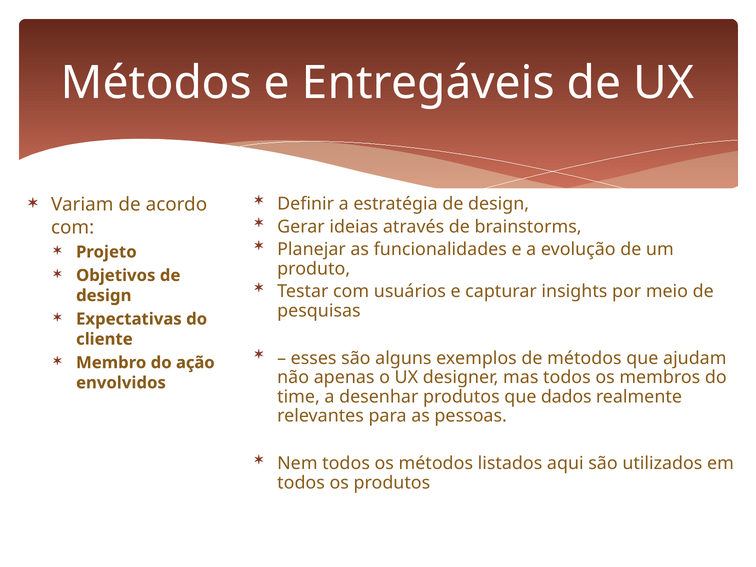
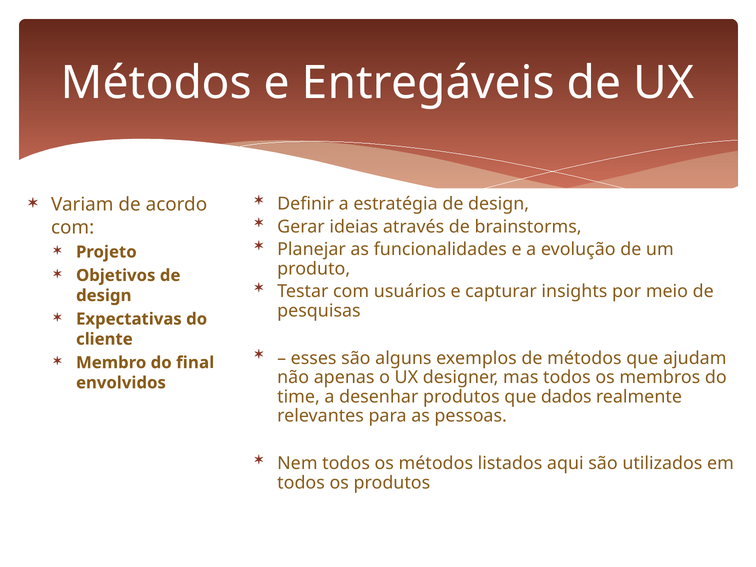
ação: ação -> final
